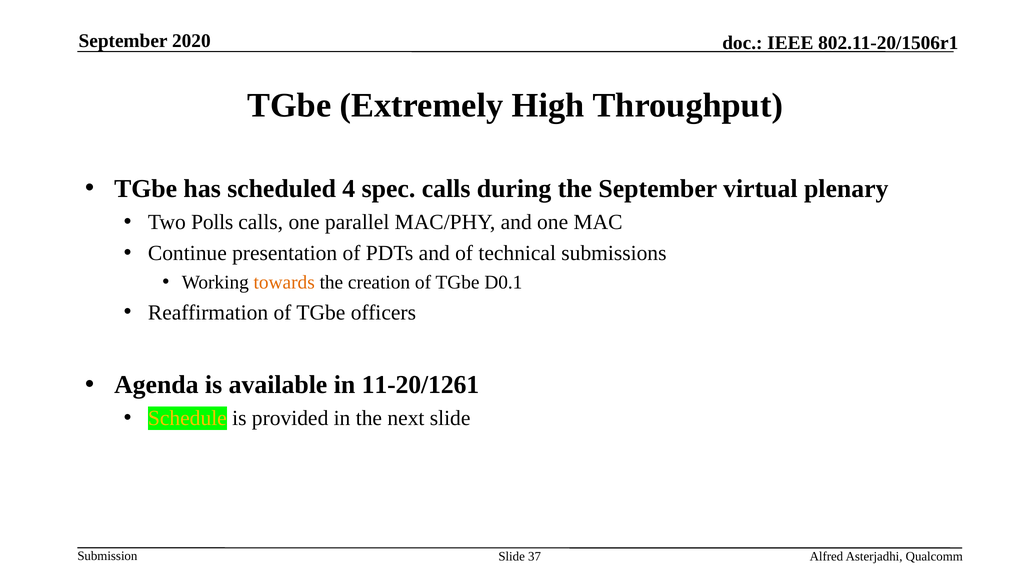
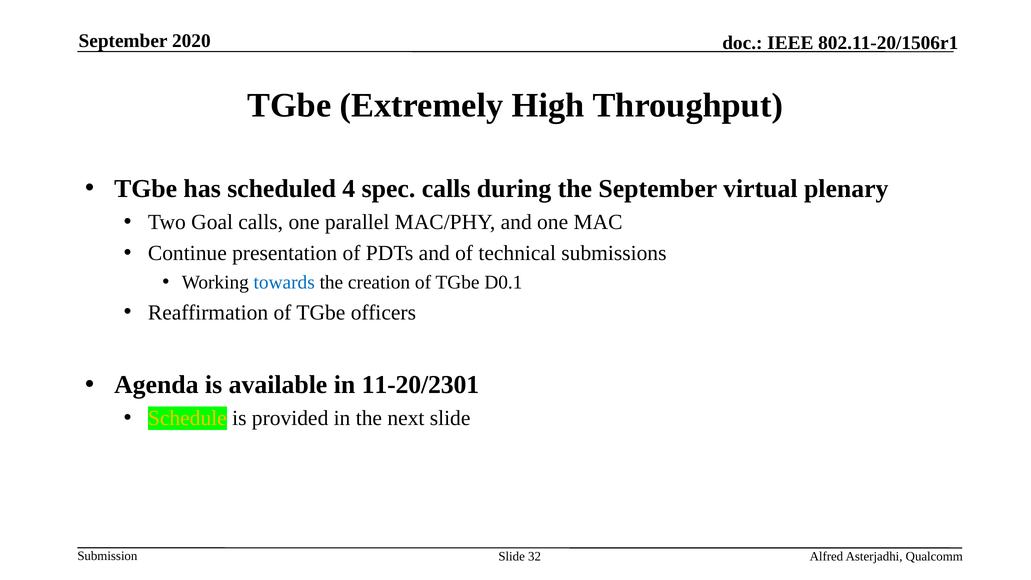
Polls: Polls -> Goal
towards colour: orange -> blue
11-20/1261: 11-20/1261 -> 11-20/2301
37: 37 -> 32
